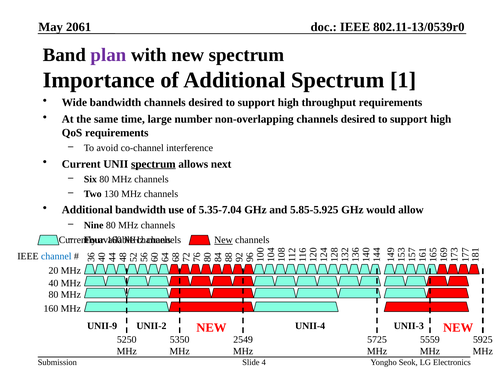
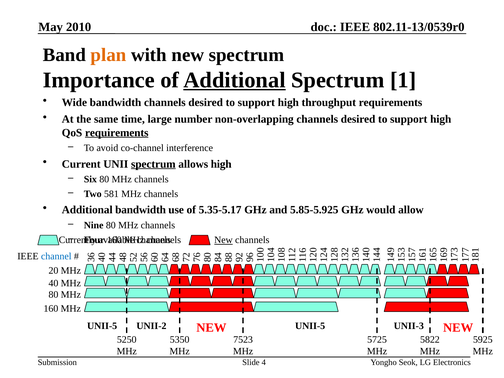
2061: 2061 -> 2010
plan colour: purple -> orange
Additional at (234, 80) underline: none -> present
requirements at (117, 133) underline: none -> present
allows next: next -> high
130: 130 -> 581
5.35-7.04: 5.35-7.04 -> 5.35-5.17
UNII-9 at (102, 326): UNII-9 -> UNII-5
UNII-2 UNII-4: UNII-4 -> UNII-5
2549: 2549 -> 7523
5559: 5559 -> 5822
